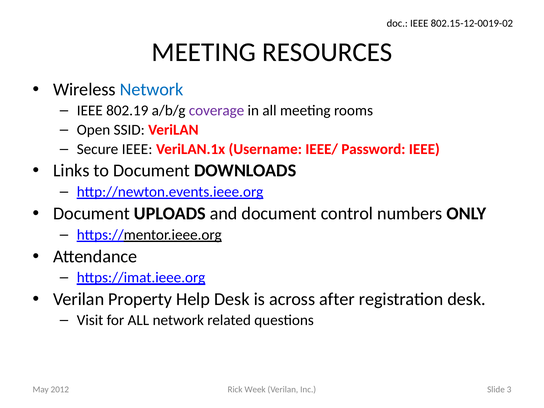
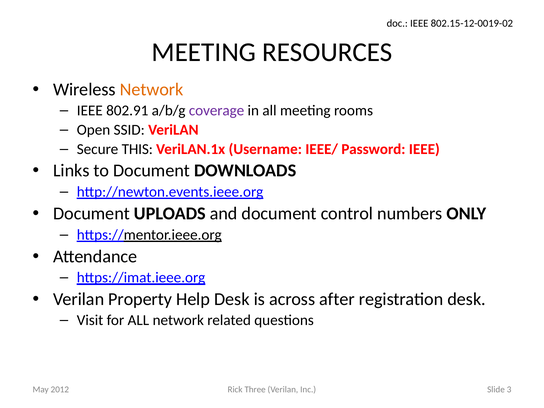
Network at (152, 89) colour: blue -> orange
802.19: 802.19 -> 802.91
Secure IEEE: IEEE -> THIS
Week: Week -> Three
